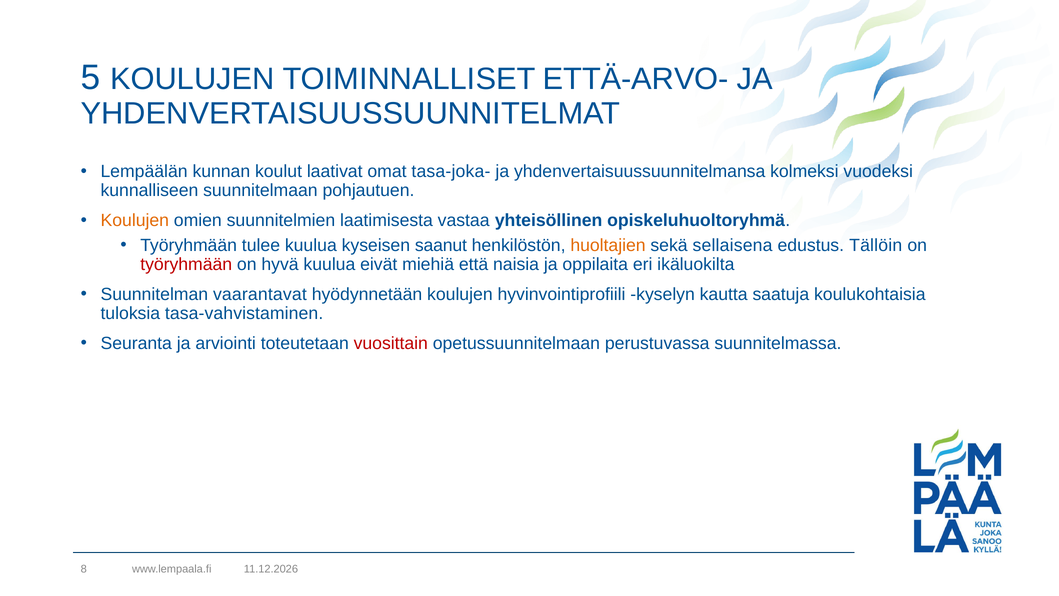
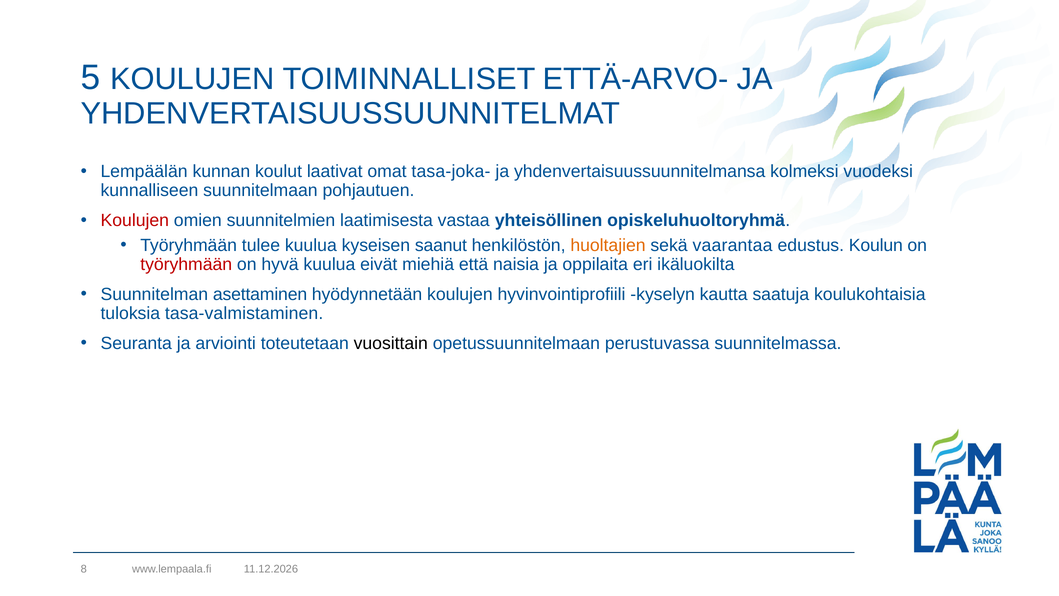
Koulujen at (135, 221) colour: orange -> red
sellaisena: sellaisena -> vaarantaa
Tällöin: Tällöin -> Koulun
vaarantavat: vaarantavat -> asettaminen
tasa-vahvistaminen: tasa-vahvistaminen -> tasa-valmistaminen
vuosittain colour: red -> black
